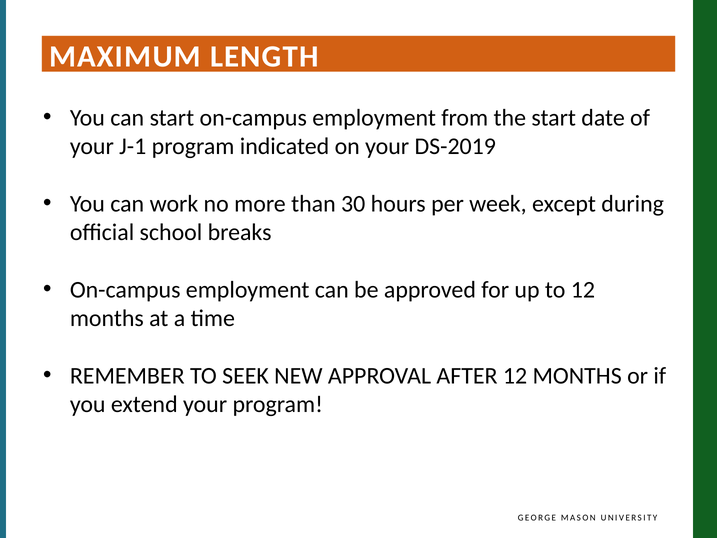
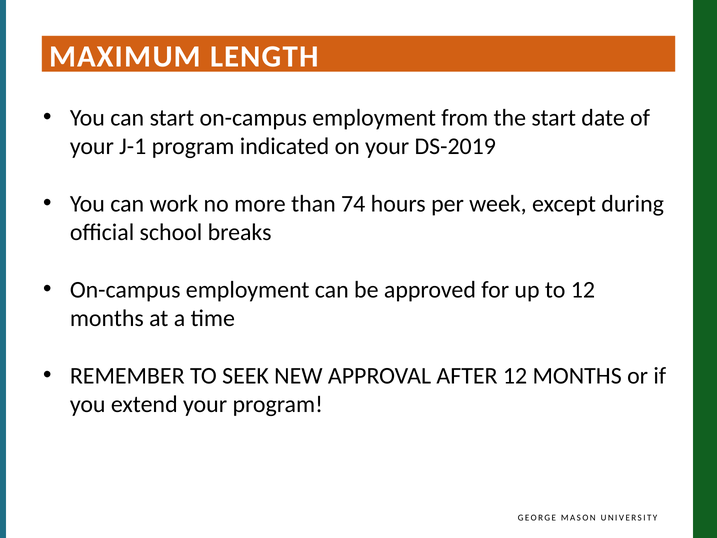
30: 30 -> 74
